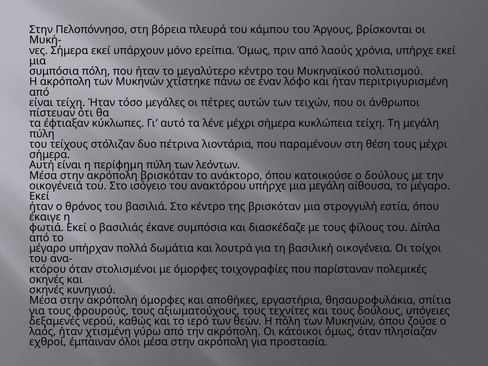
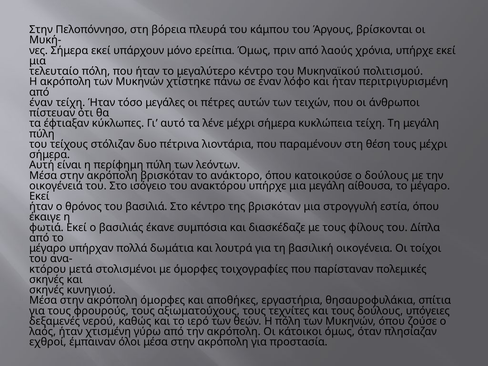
συμπόσια at (54, 71): συμπόσια -> τελευταίο
είναι at (41, 103): είναι -> έναν
κτόρου όταν: όταν -> μετά
